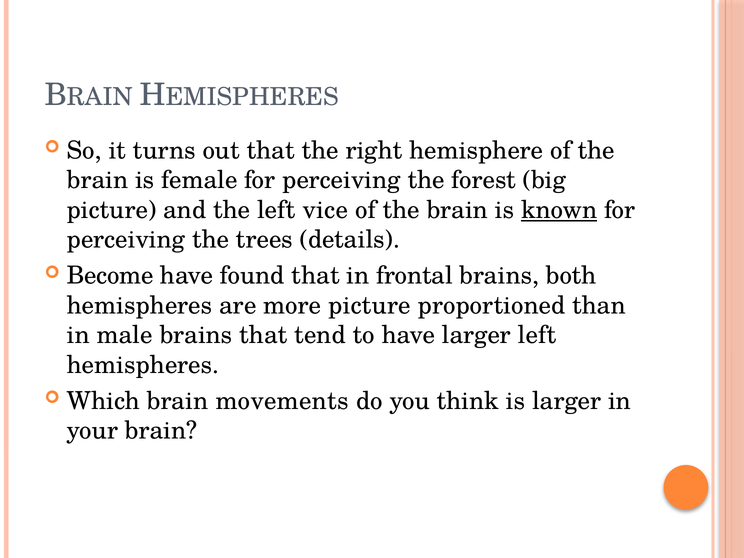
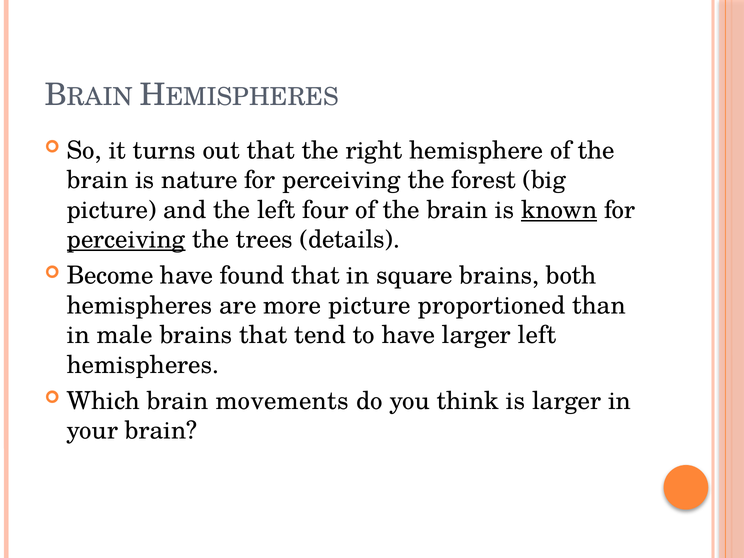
female: female -> nature
vice: vice -> four
perceiving at (126, 240) underline: none -> present
frontal: frontal -> square
